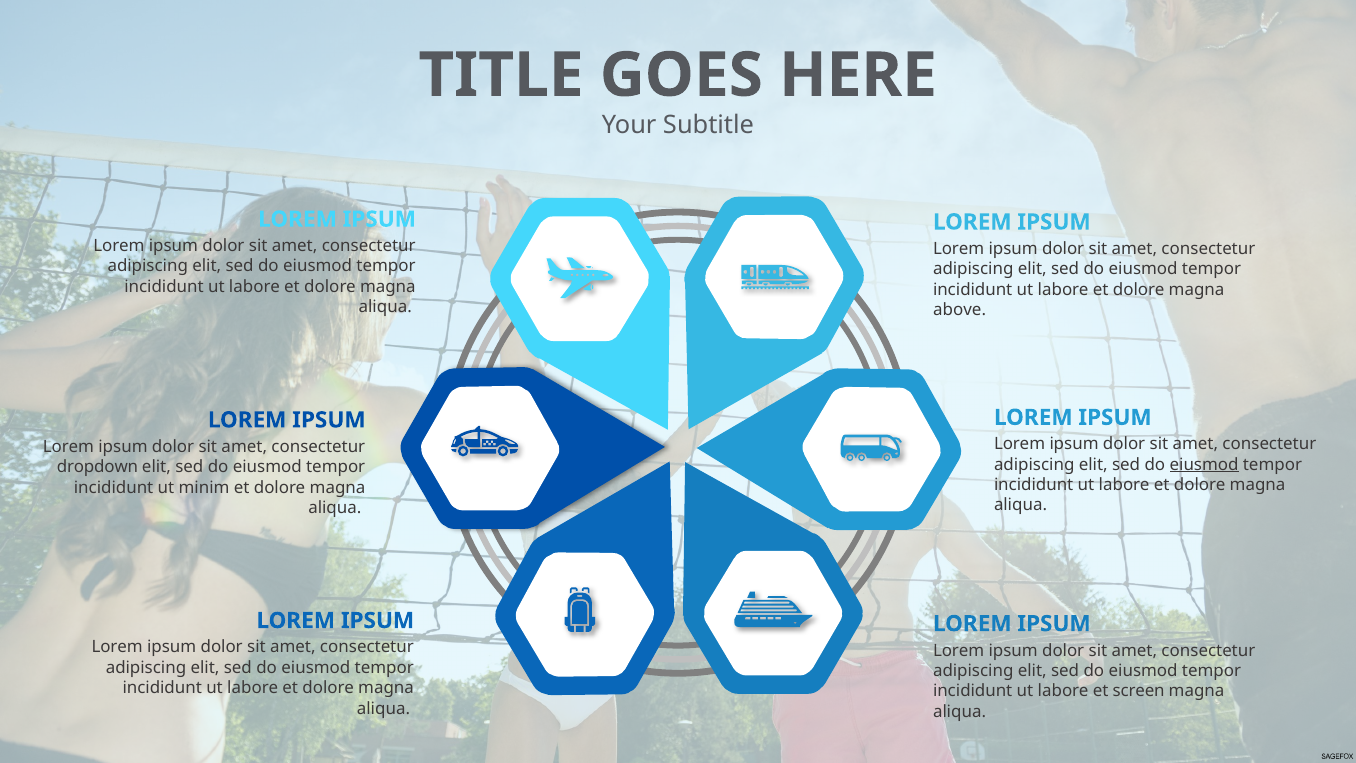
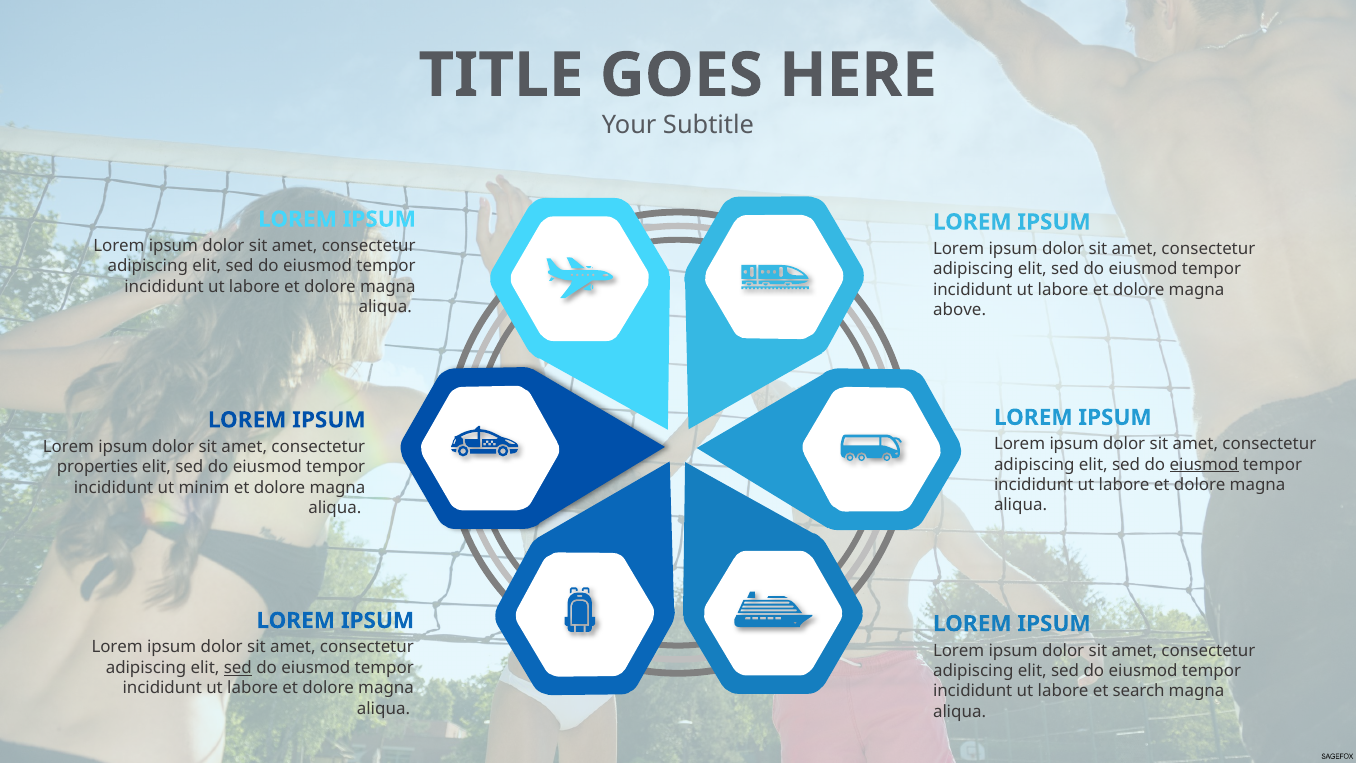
dropdown: dropdown -> properties
sed at (238, 668) underline: none -> present
screen: screen -> search
